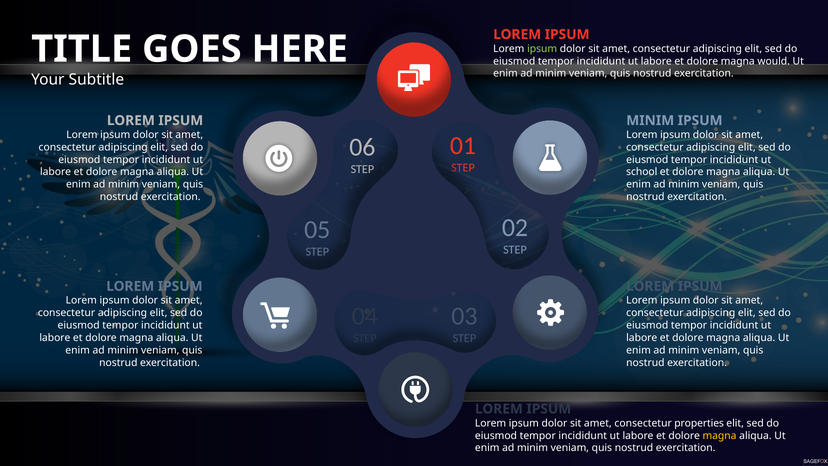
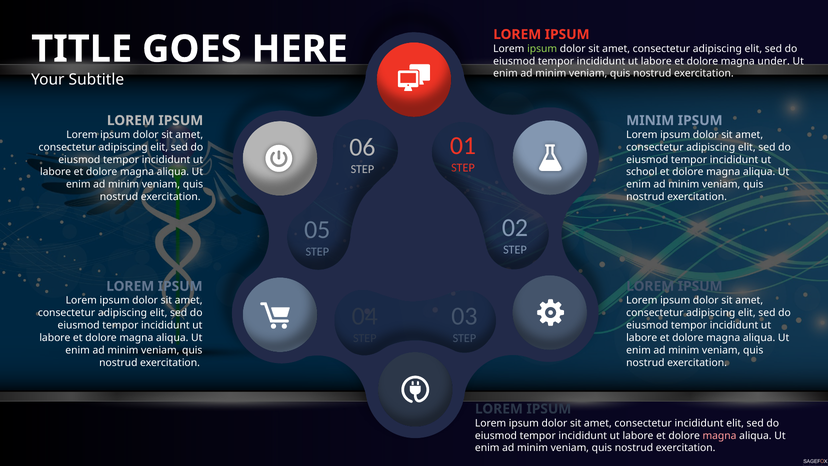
would: would -> under
consectetur properties: properties -> incididunt
magna at (720, 435) colour: yellow -> pink
